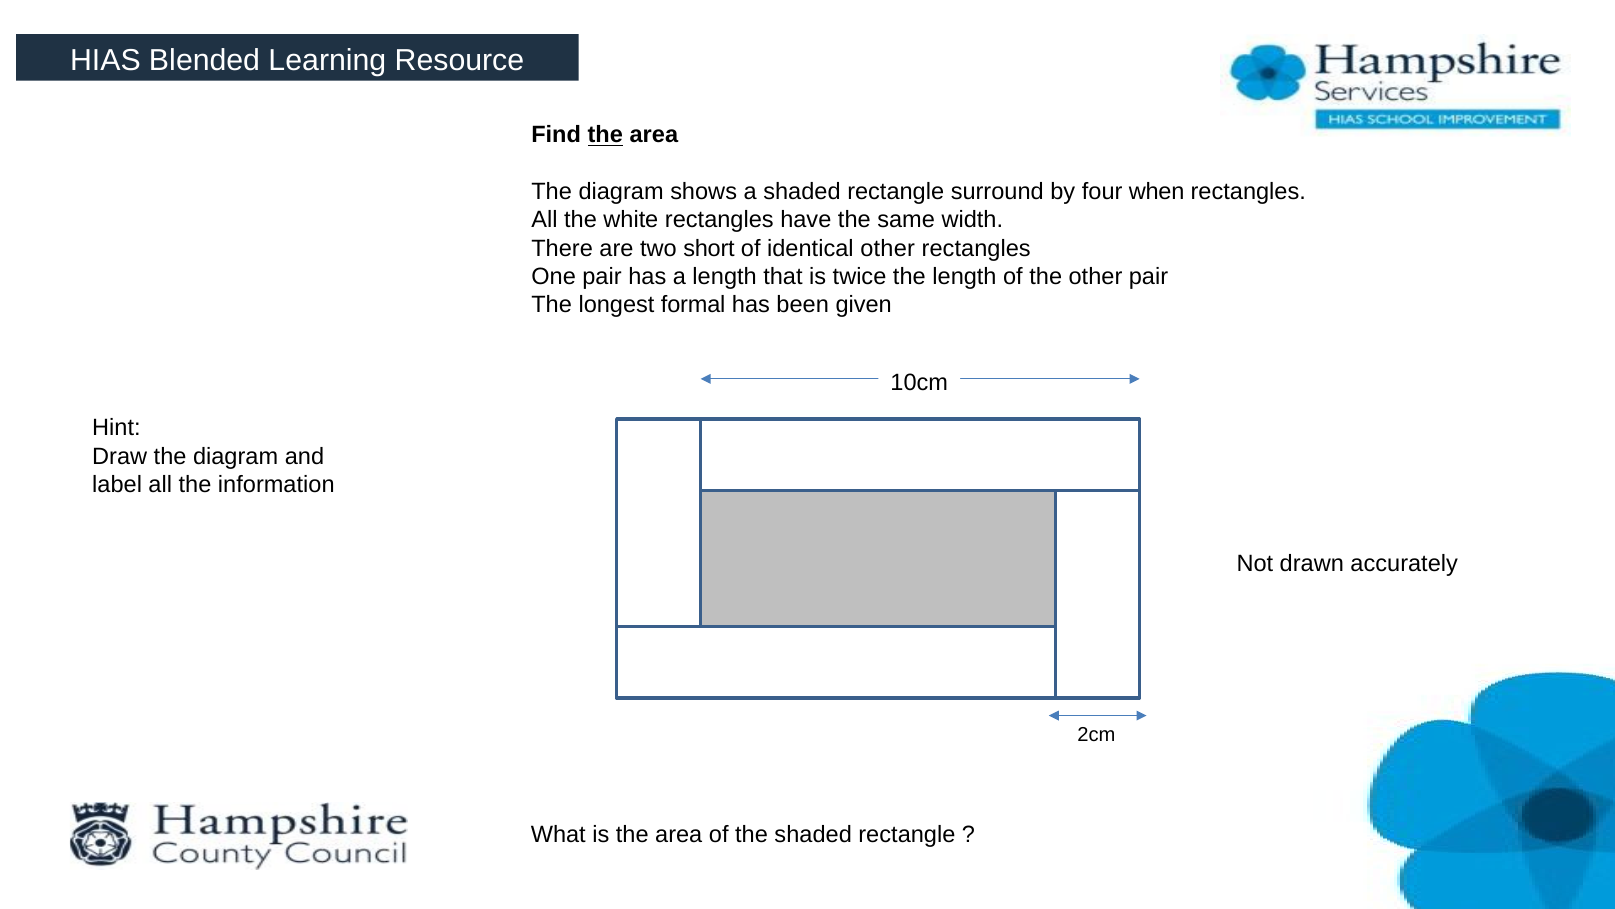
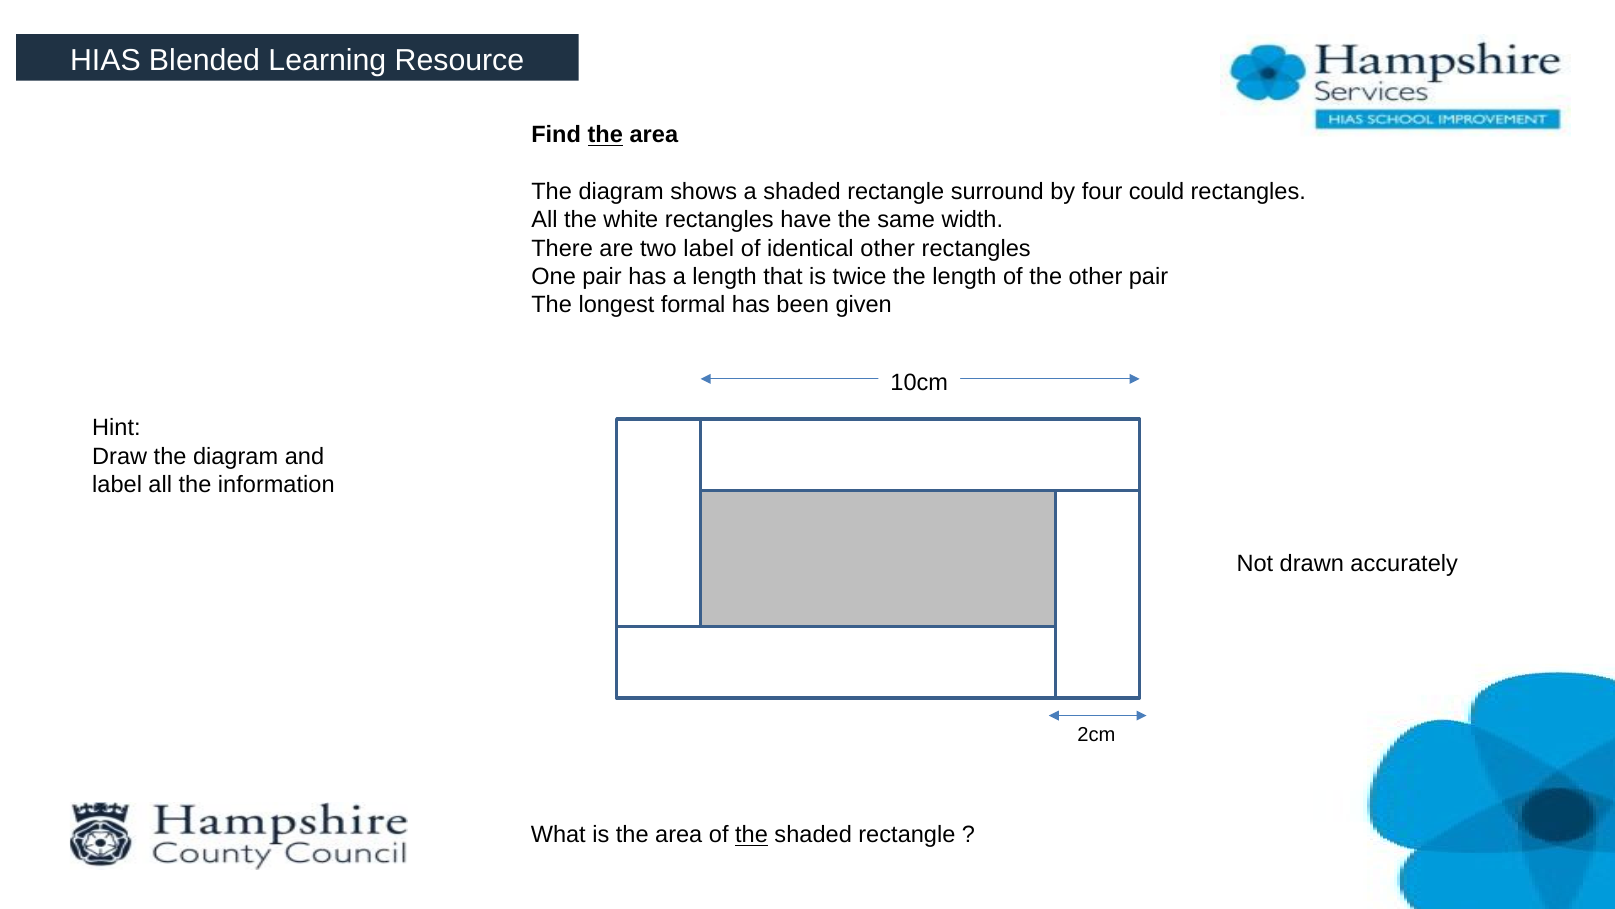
when: when -> could
two short: short -> label
the at (752, 835) underline: none -> present
